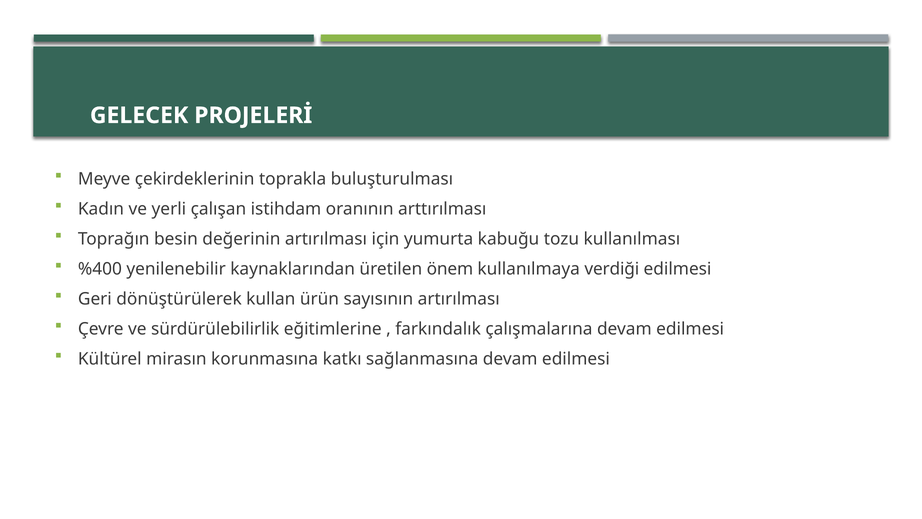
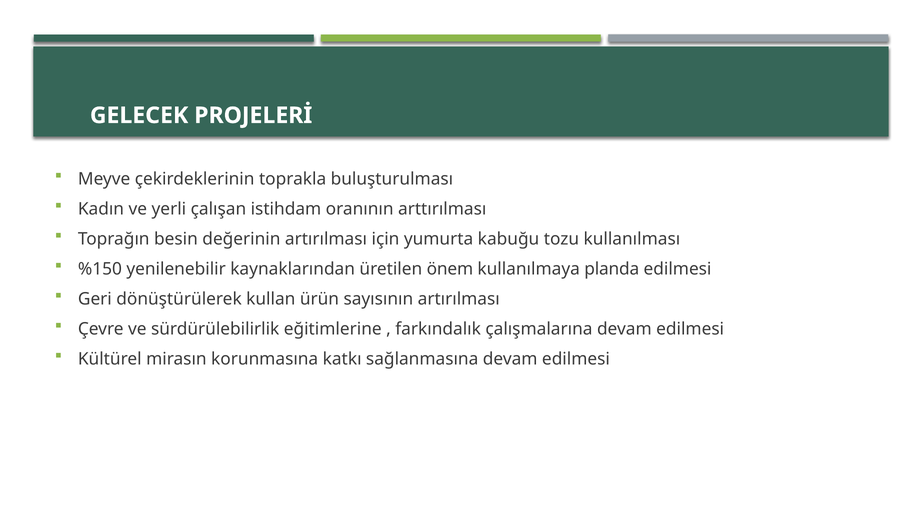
%400: %400 -> %150
verdiği: verdiği -> planda
